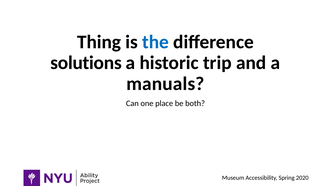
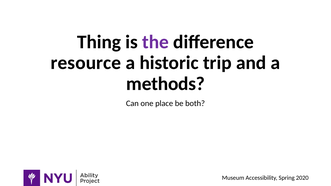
the colour: blue -> purple
solutions: solutions -> resource
manuals: manuals -> methods
